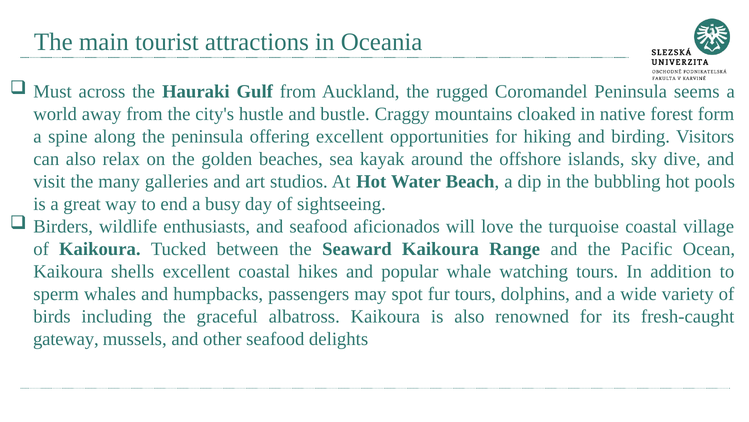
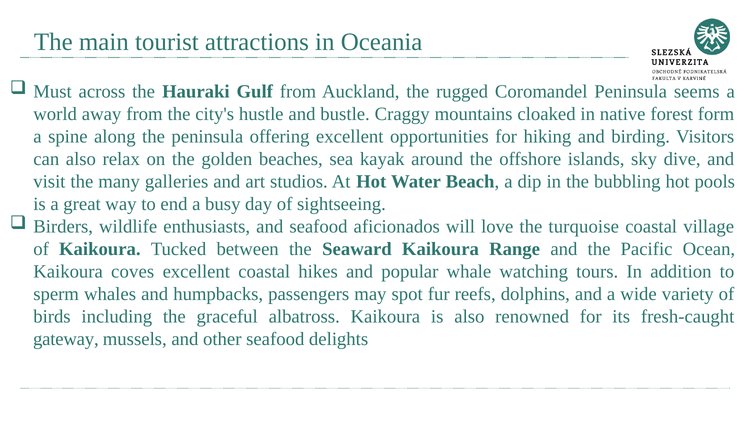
shells: shells -> coves
fur tours: tours -> reefs
